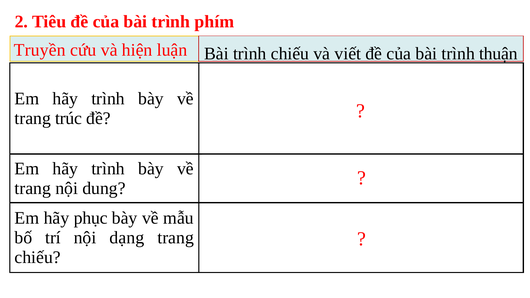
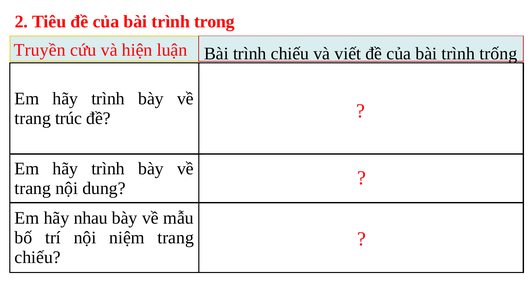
phím: phím -> trong
thuận: thuận -> trống
phục: phục -> nhau
dạng: dạng -> niệm
